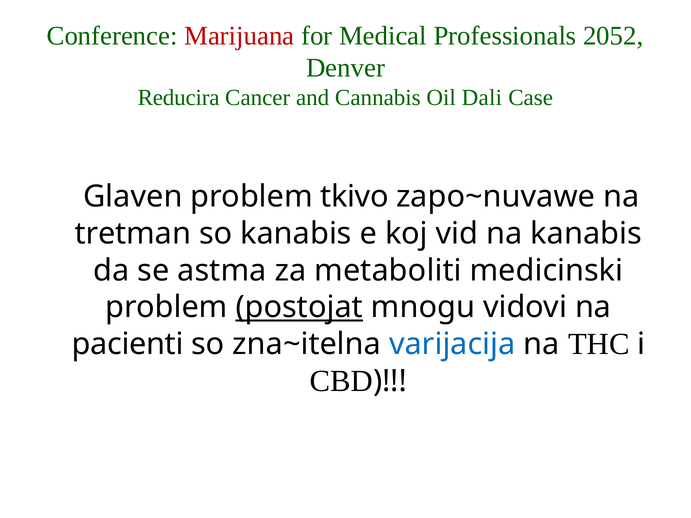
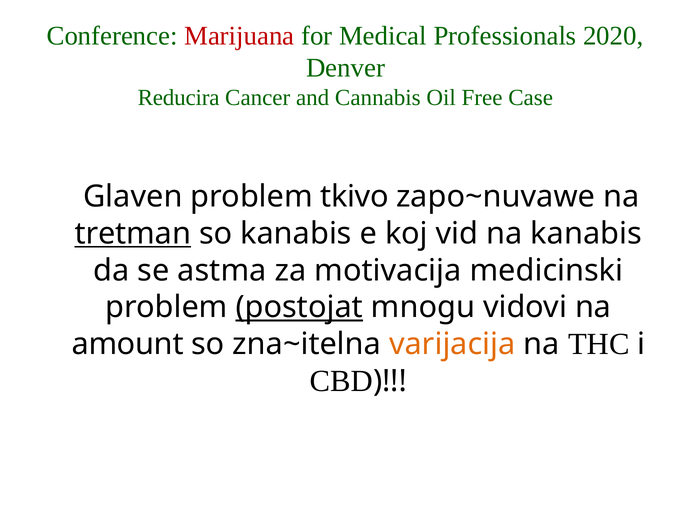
2052: 2052 -> 2020
Dali: Dali -> Free
tretman underline: none -> present
metaboliti: metaboliti -> motivacija
pacienti: pacienti -> amount
varijacija colour: blue -> orange
